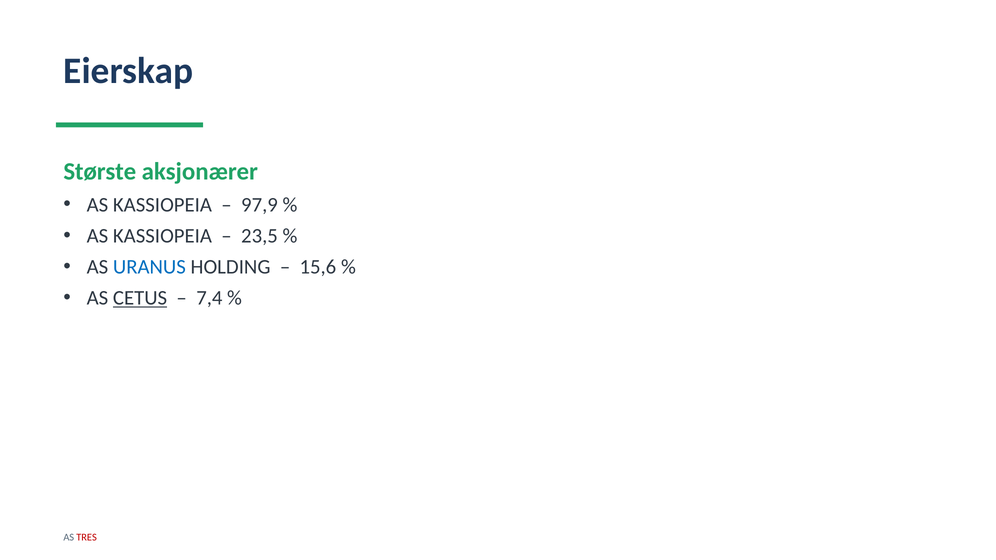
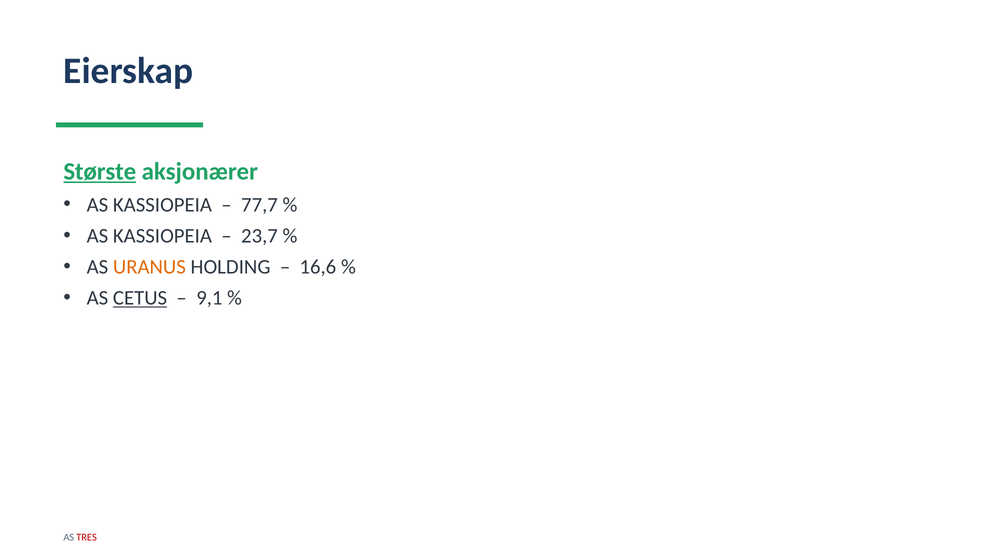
Største underline: none -> present
97,9: 97,9 -> 77,7
23,5: 23,5 -> 23,7
URANUS colour: blue -> orange
15,6: 15,6 -> 16,6
7,4: 7,4 -> 9,1
